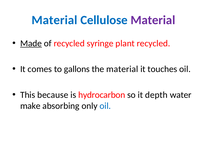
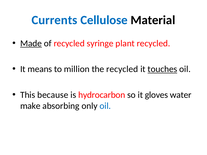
Material at (54, 20): Material -> Currents
Material at (153, 20) colour: purple -> black
comes: comes -> means
gallons: gallons -> million
the material: material -> recycled
touches underline: none -> present
depth: depth -> gloves
